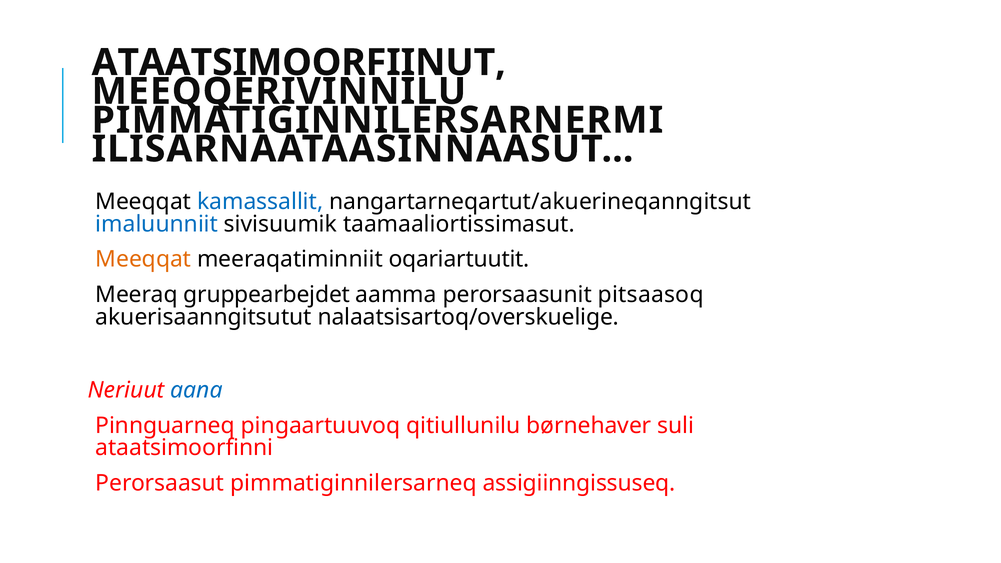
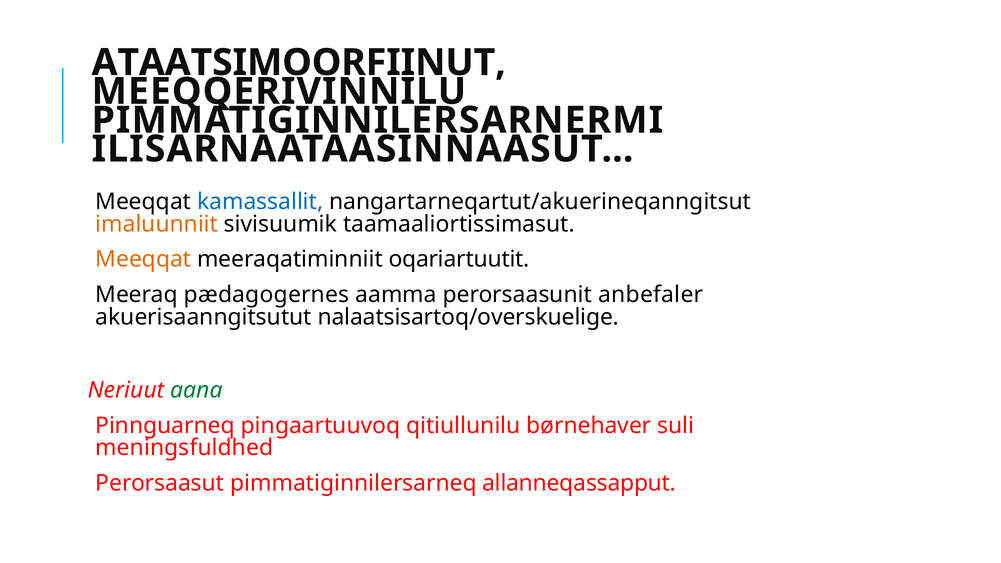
imaluunniit colour: blue -> orange
gruppearbejdet: gruppearbejdet -> pædagogernes
pitsaasoq: pitsaasoq -> anbefaler
aana colour: blue -> green
ataatsimoorfinni: ataatsimoorfinni -> meningsfuldhed
assigiinngissuseq: assigiinngissuseq -> allanneqassapput
